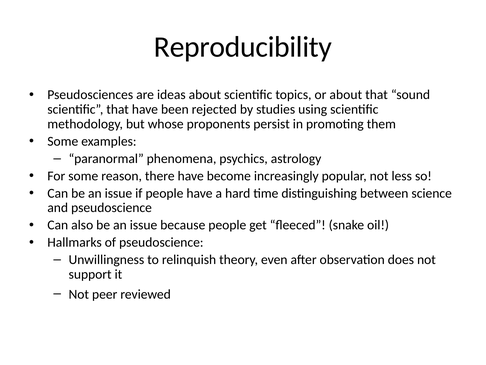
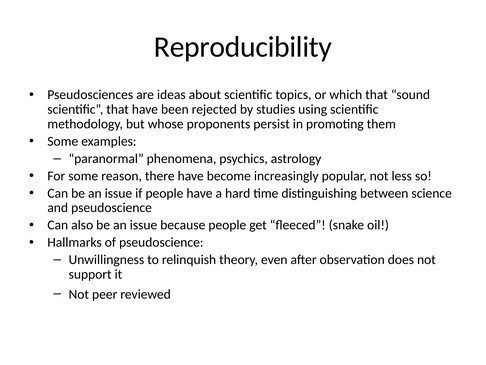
or about: about -> which
